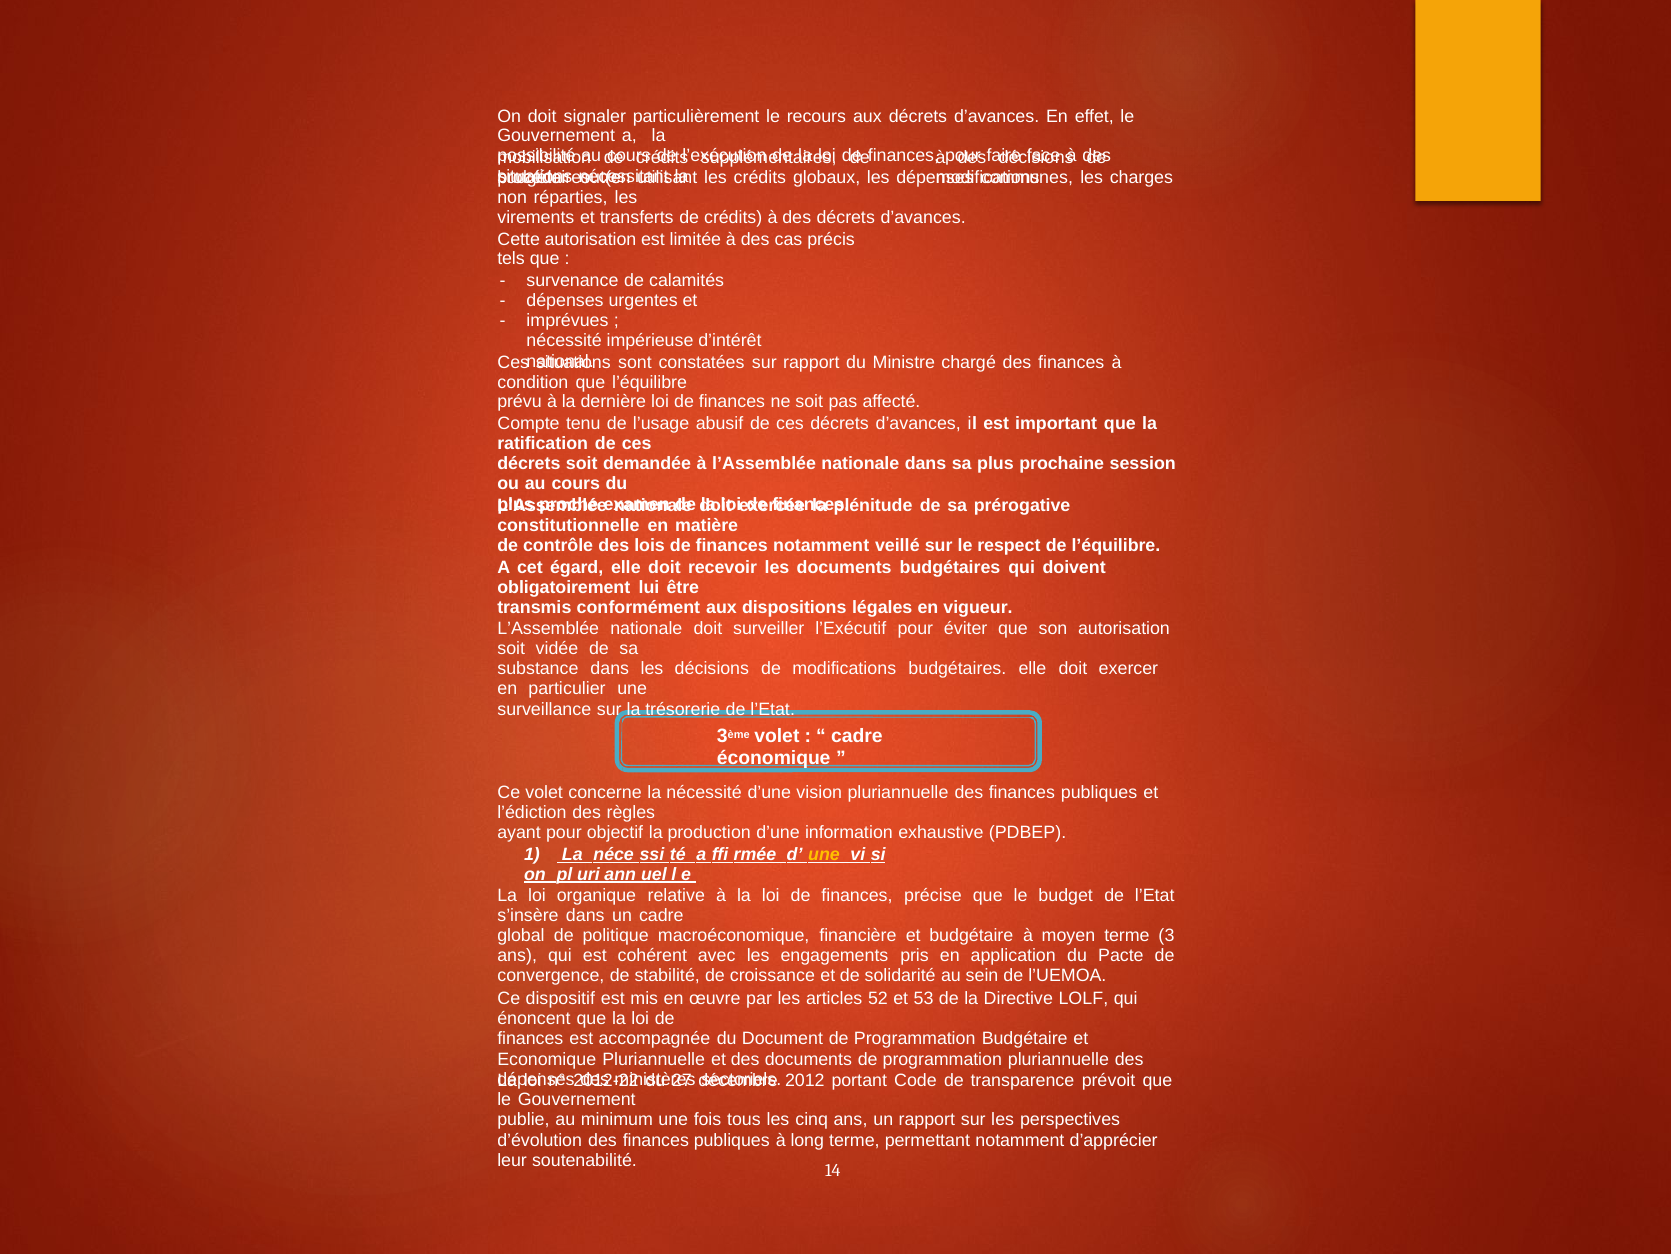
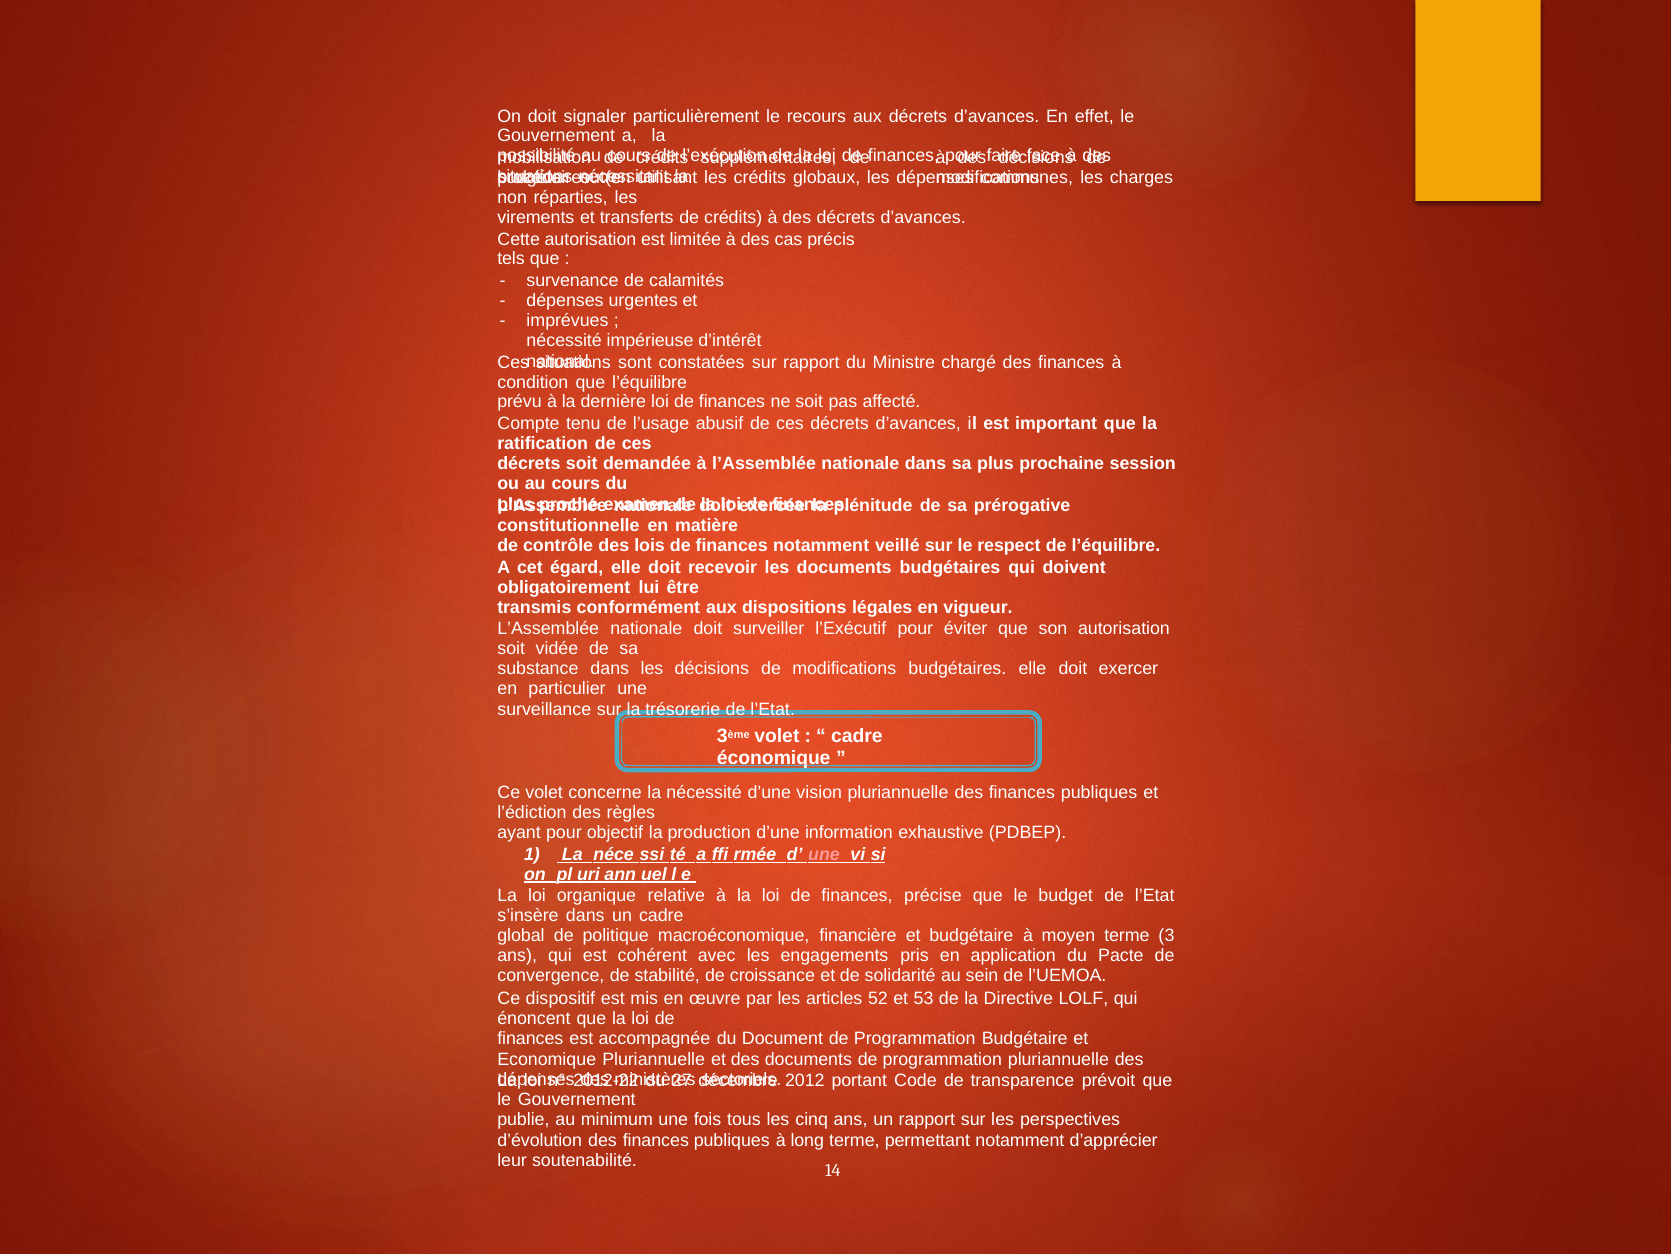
une at (824, 854) colour: yellow -> pink
